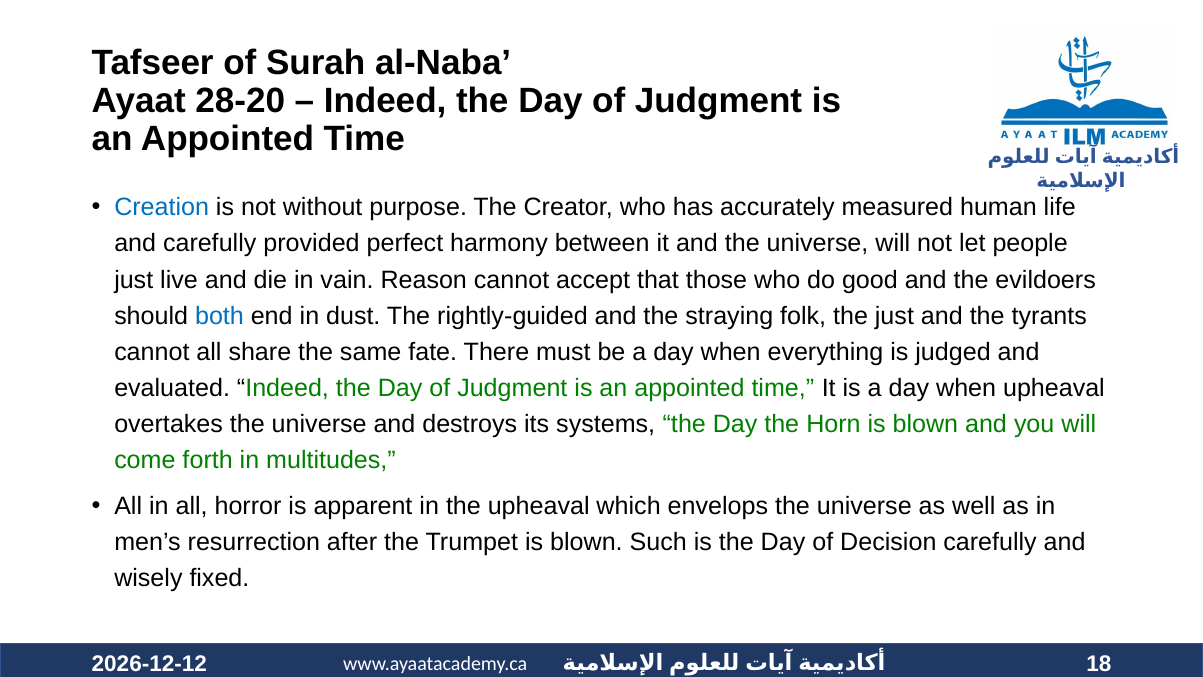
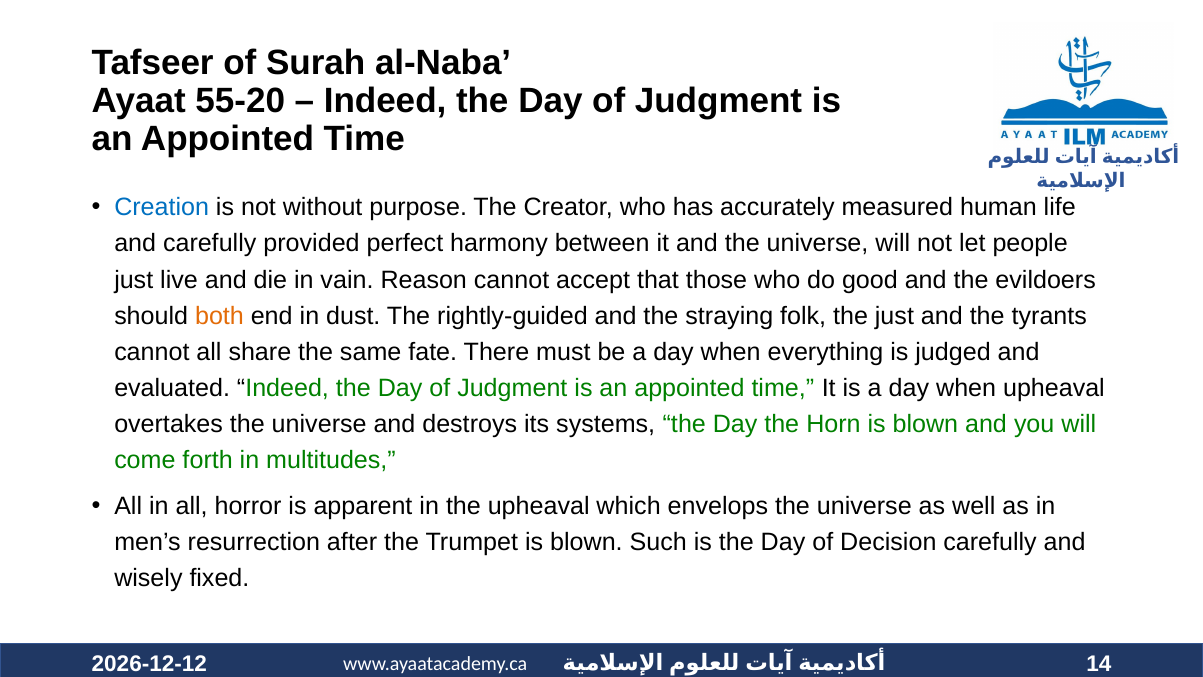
28-20: 28-20 -> 55-20
both colour: blue -> orange
18: 18 -> 14
